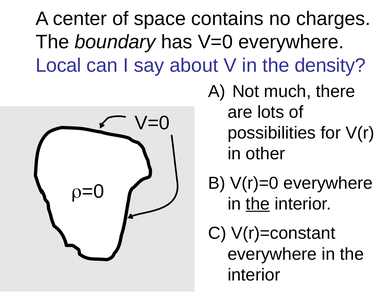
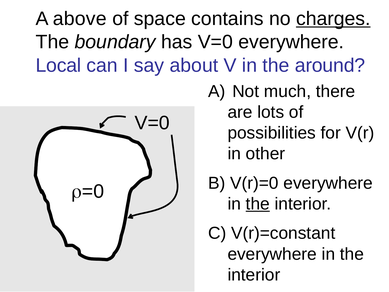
center: center -> above
charges underline: none -> present
density: density -> around
